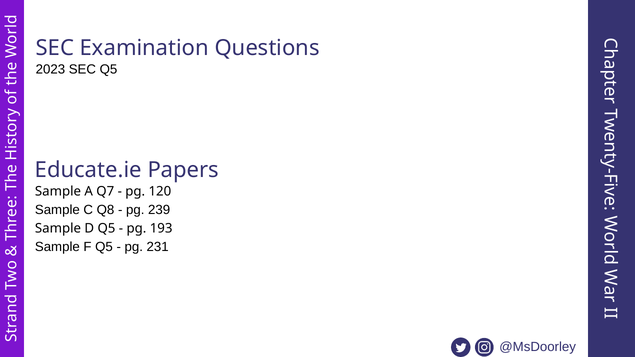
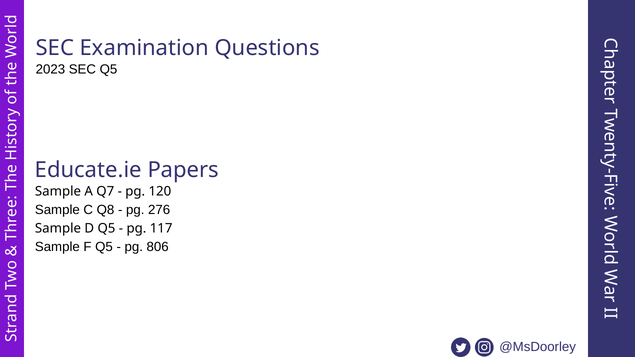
239: 239 -> 276
193: 193 -> 117
231: 231 -> 806
